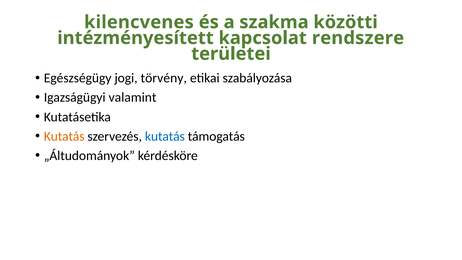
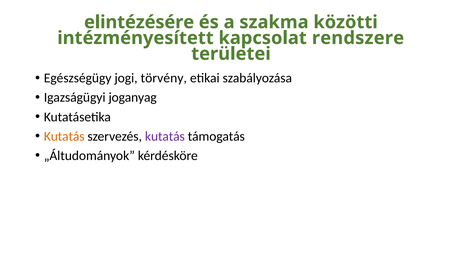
kilencvenes: kilencvenes -> elintézésére
valamint: valamint -> joganyag
kutatás at (165, 136) colour: blue -> purple
